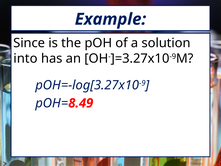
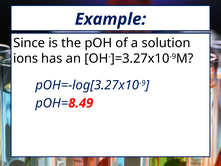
into: into -> ions
